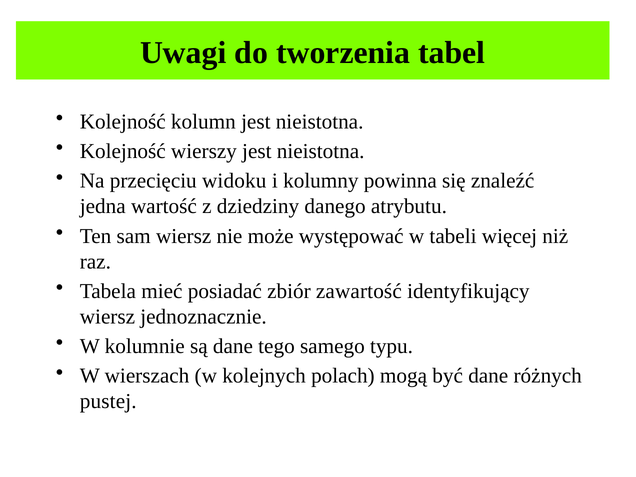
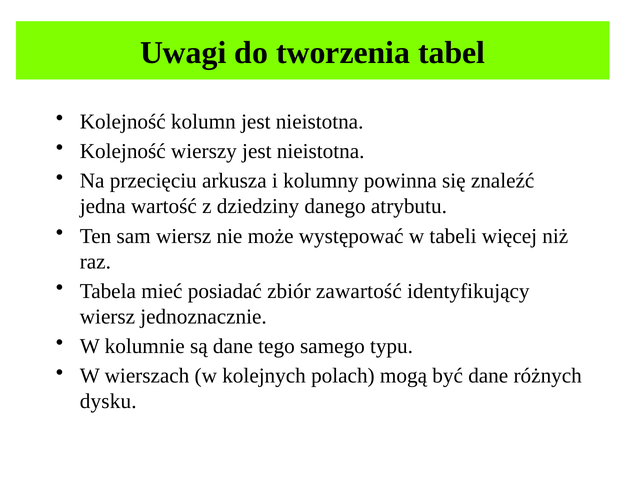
widoku: widoku -> arkusza
pustej: pustej -> dysku
